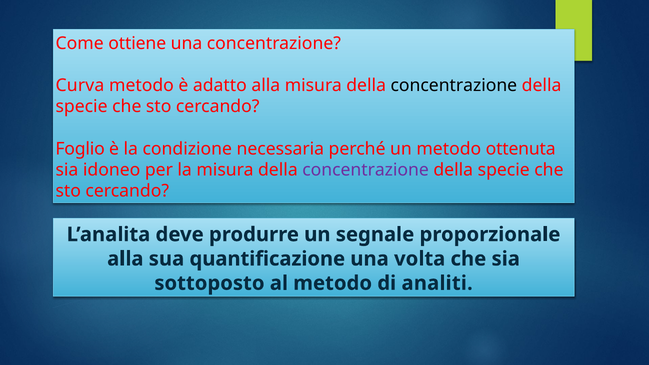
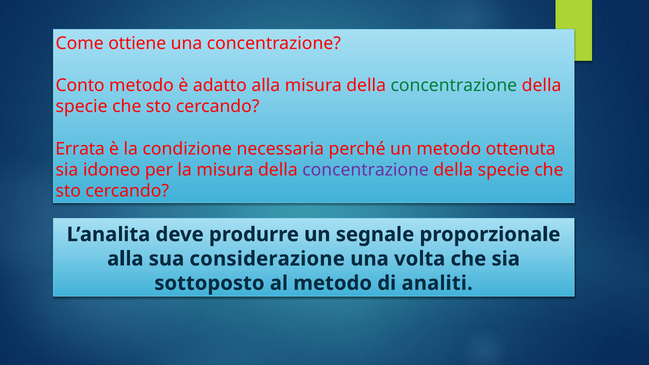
Curva: Curva -> Conto
concentrazione at (454, 86) colour: black -> green
Foglio: Foglio -> Errata
quantificazione: quantificazione -> considerazione
